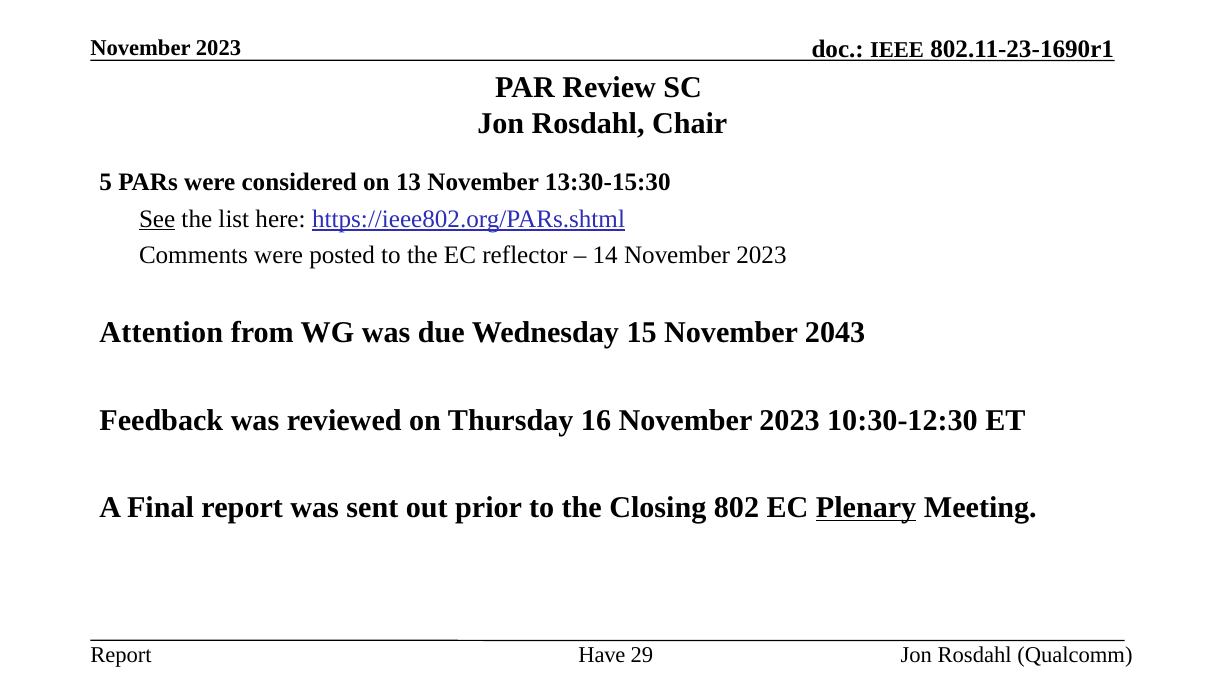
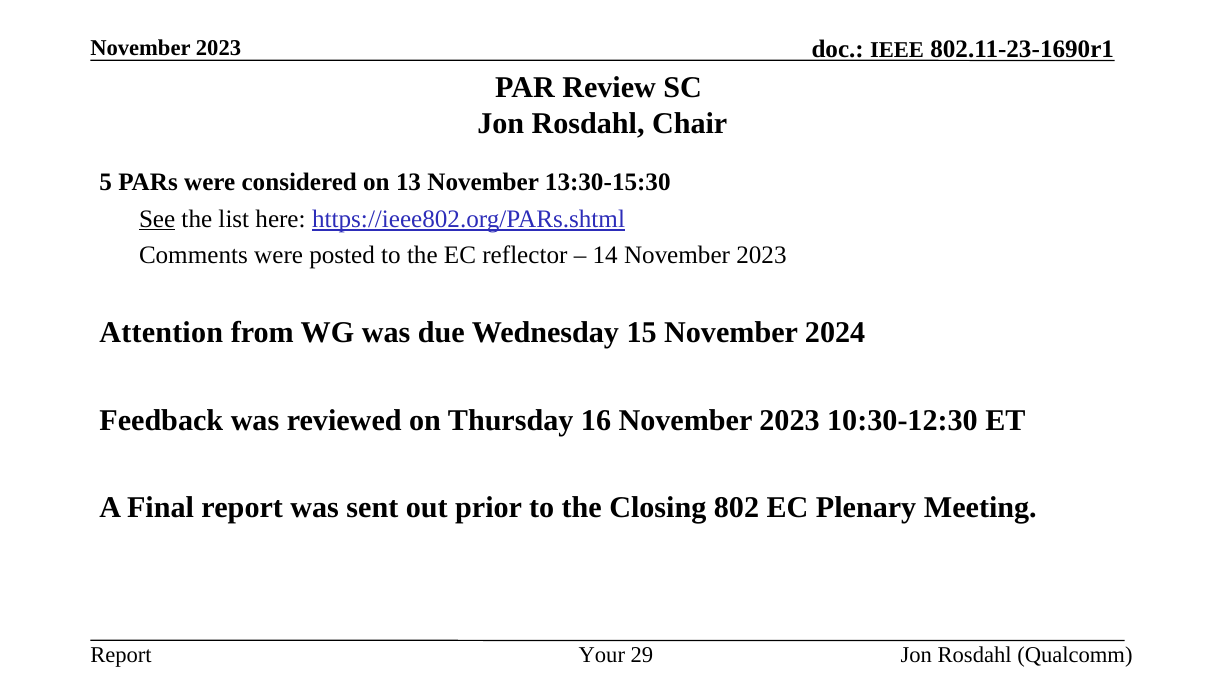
2043: 2043 -> 2024
Plenary underline: present -> none
Have: Have -> Your
